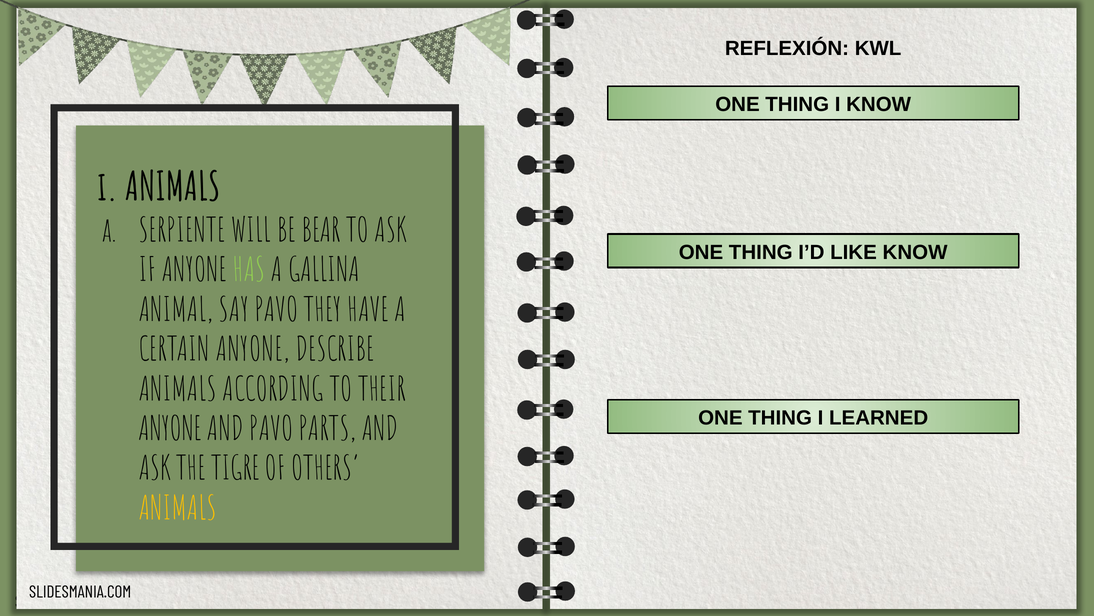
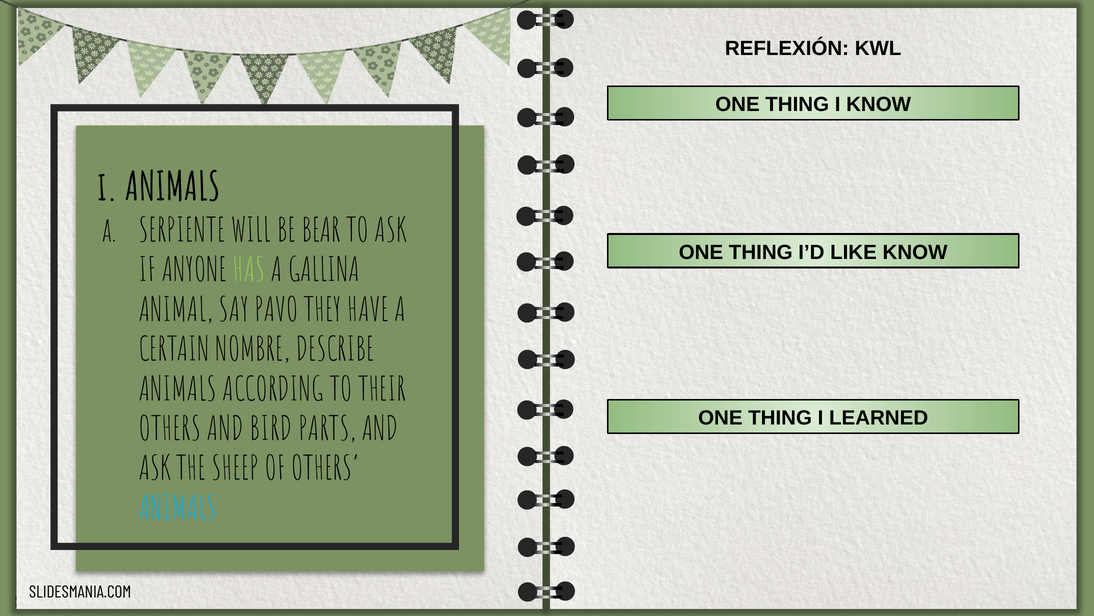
CERTAIN ANYONE: ANYONE -> NOMBRE
ANYONE at (170, 429): ANYONE -> OTHERS
AND PAVO: PAVO -> BIRD
TIGRE: TIGRE -> SHEEP
ANIMALS at (178, 508) colour: yellow -> light blue
